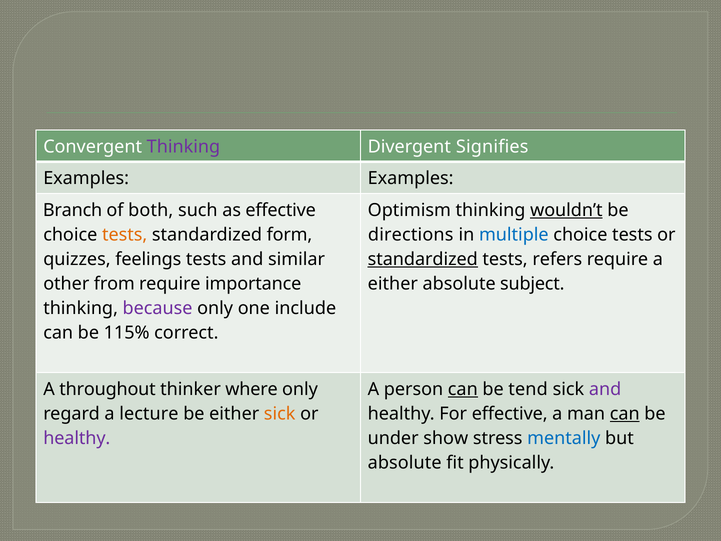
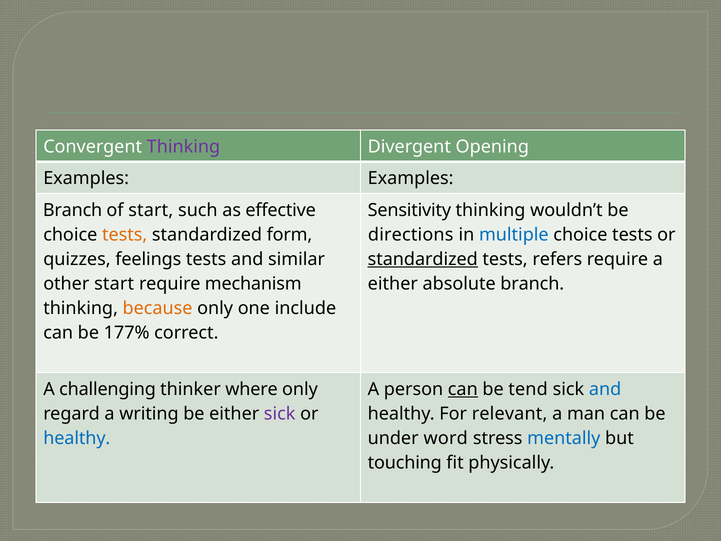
Signifies: Signifies -> Opening
of both: both -> start
Optimism: Optimism -> Sensitivity
wouldn’t underline: present -> none
other from: from -> start
importance: importance -> mechanism
absolute subject: subject -> branch
because colour: purple -> orange
115%: 115% -> 177%
throughout: throughout -> challenging
and at (605, 389) colour: purple -> blue
lecture: lecture -> writing
sick at (280, 414) colour: orange -> purple
For effective: effective -> relevant
can at (625, 414) underline: present -> none
healthy at (77, 438) colour: purple -> blue
show: show -> word
absolute at (405, 463): absolute -> touching
